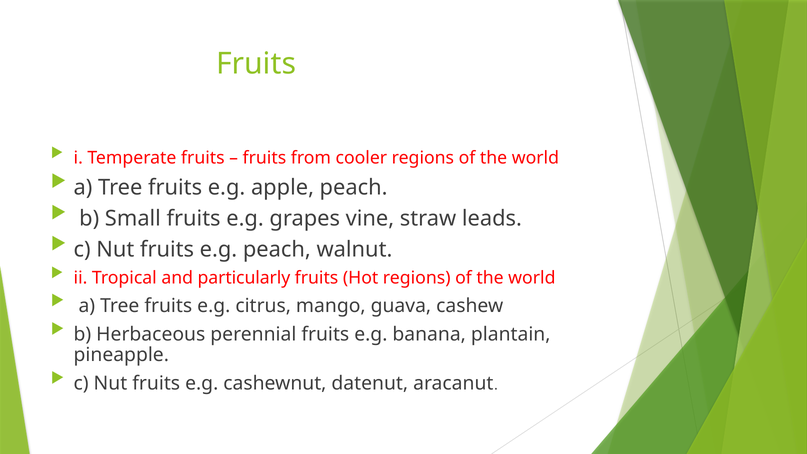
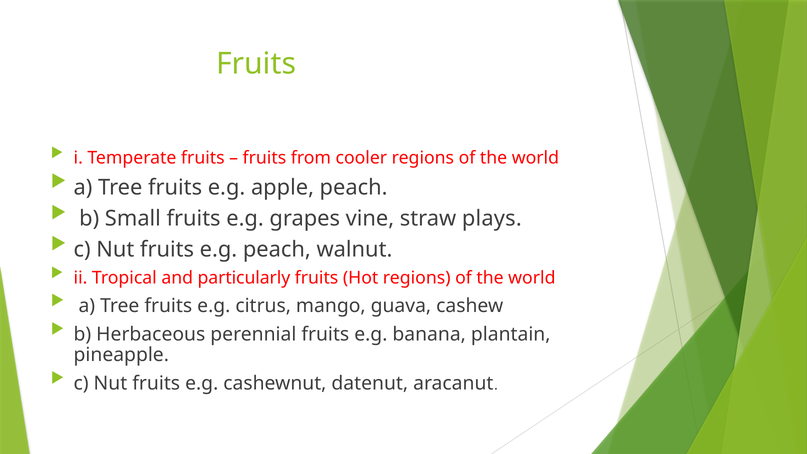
leads: leads -> plays
